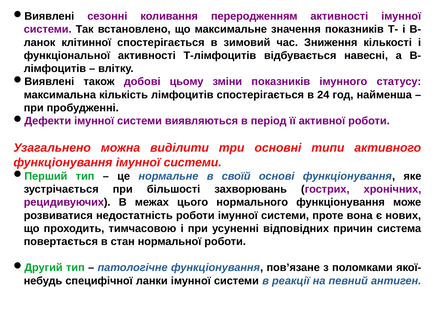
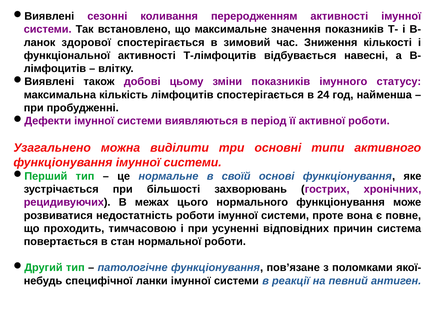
клітинної: клітинної -> здорової
нових: нових -> повне
